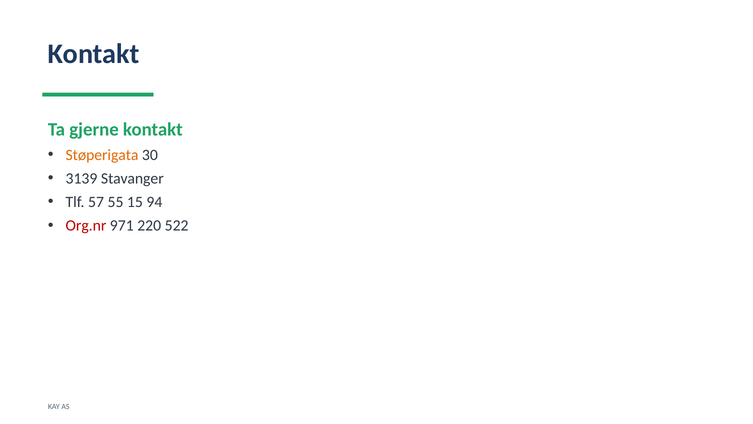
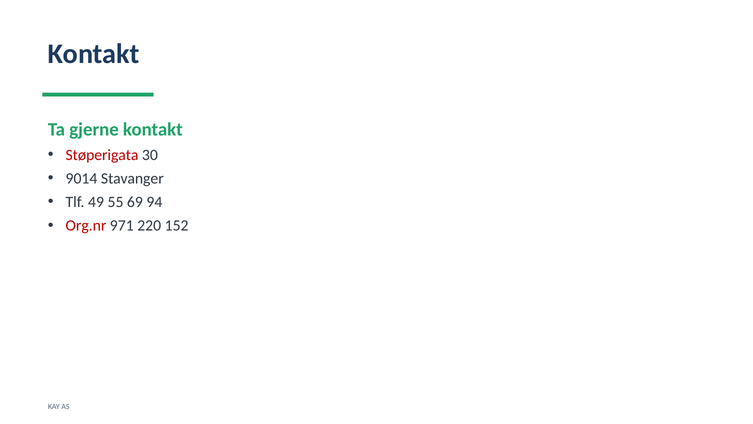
Støperigata colour: orange -> red
3139: 3139 -> 9014
57: 57 -> 49
15: 15 -> 69
522: 522 -> 152
